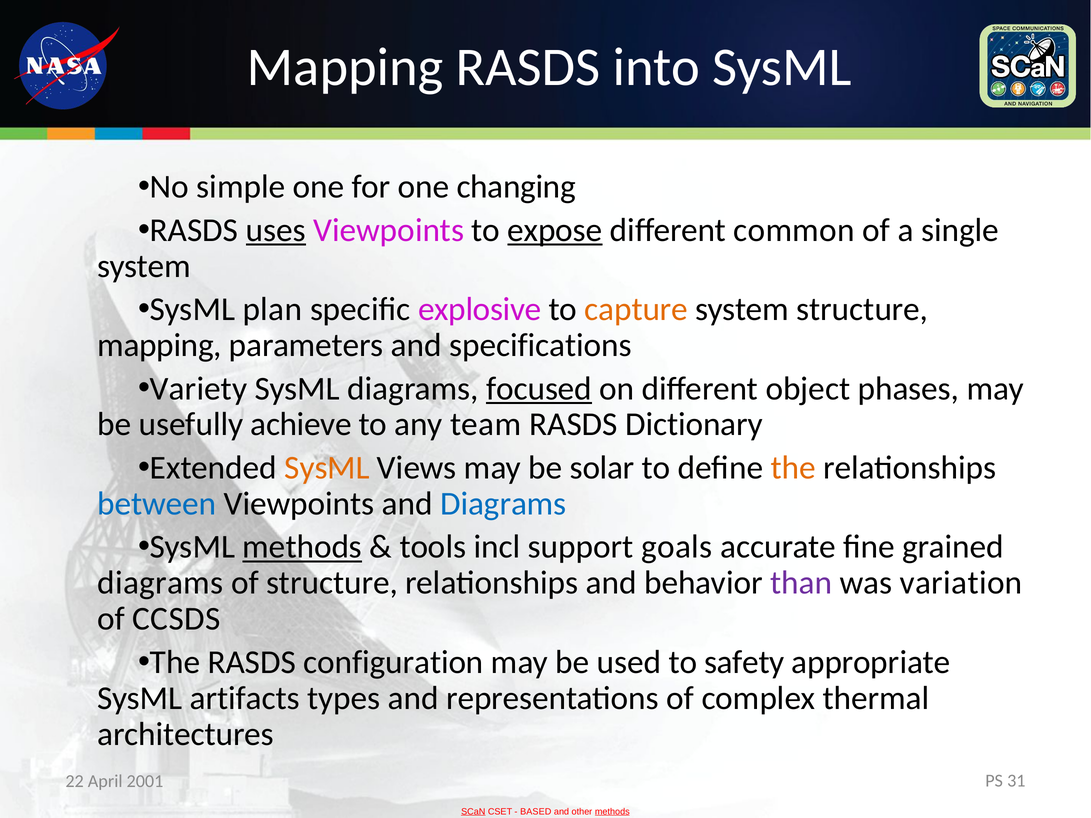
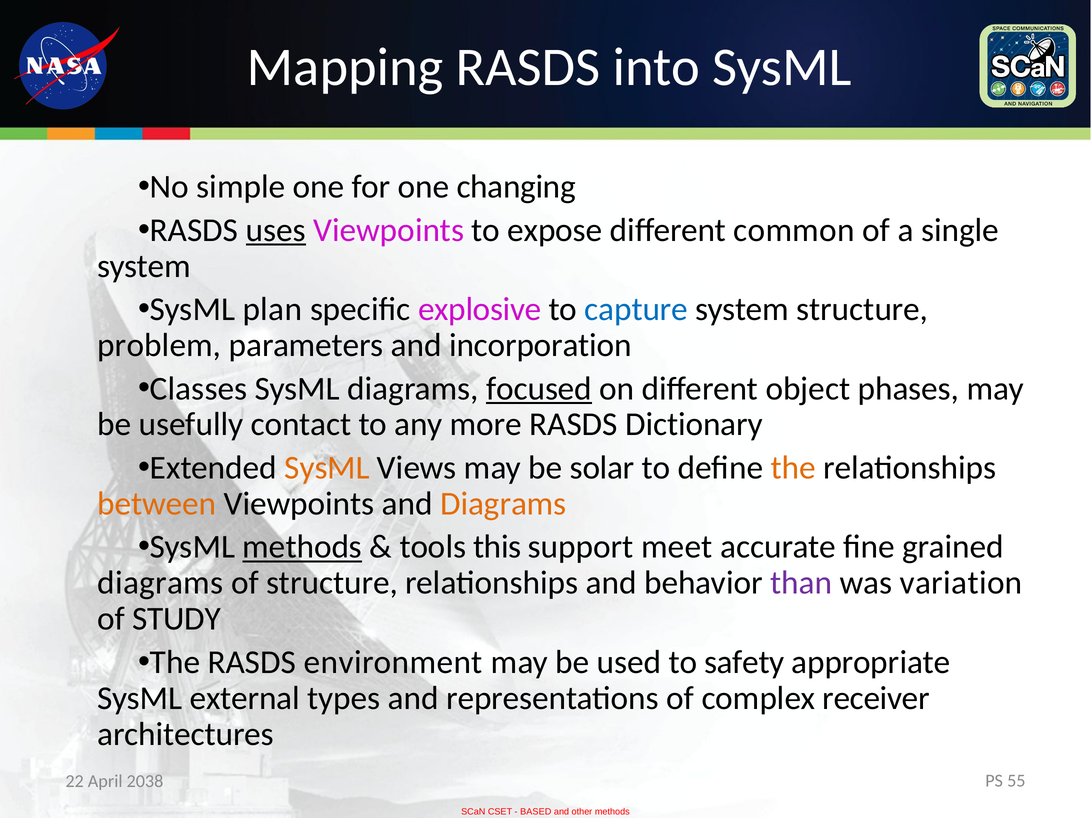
expose underline: present -> none
capture colour: orange -> blue
mapping at (159, 345): mapping -> problem
specifications: specifications -> incorporation
Variety: Variety -> Classes
achieve: achieve -> contact
team: team -> more
between colour: blue -> orange
Diagrams at (503, 504) colour: blue -> orange
incl: incl -> this
goals: goals -> meet
CCSDS: CCSDS -> STUDY
configuration: configuration -> environment
artifacts: artifacts -> external
thermal: thermal -> receiver
2001: 2001 -> 2038
31: 31 -> 55
SCaN underline: present -> none
methods at (612, 812) underline: present -> none
